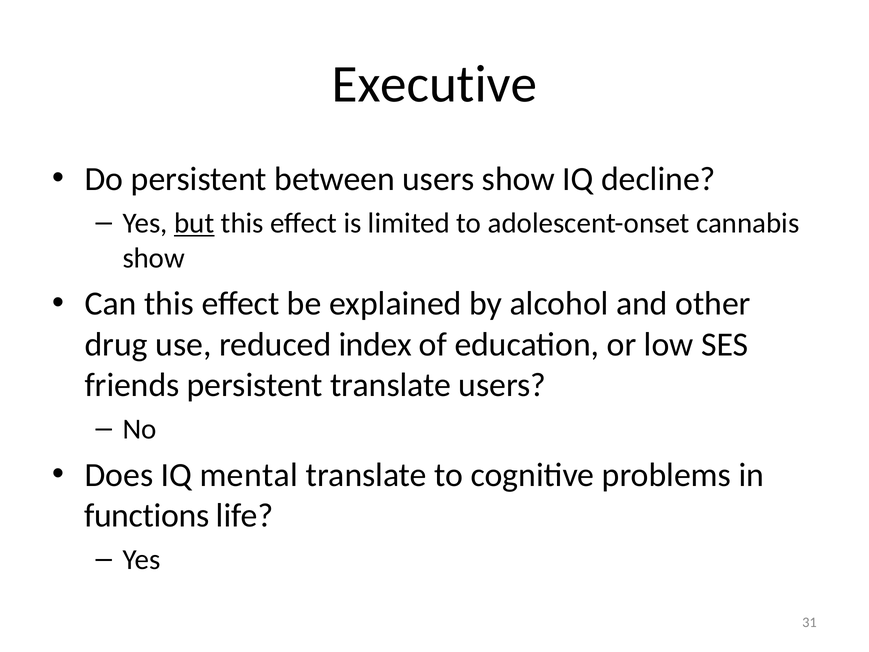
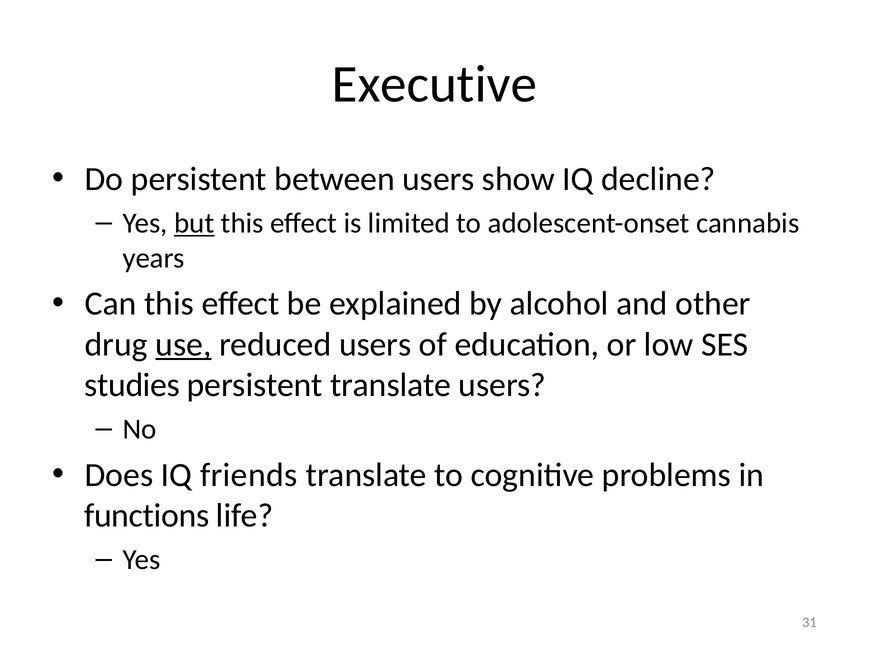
show at (154, 258): show -> years
use underline: none -> present
reduced index: index -> users
friends: friends -> studies
mental: mental -> friends
